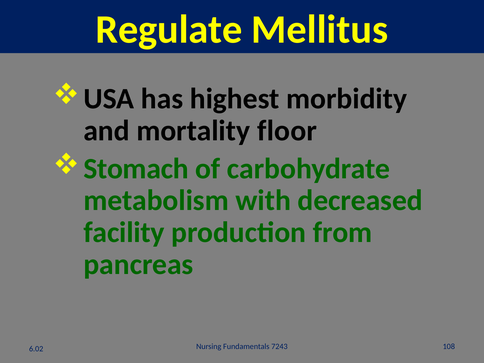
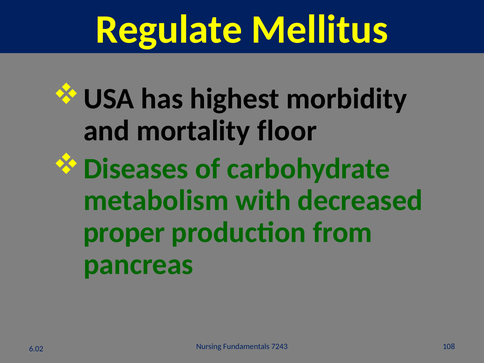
Stomach: Stomach -> Diseases
facility: facility -> proper
